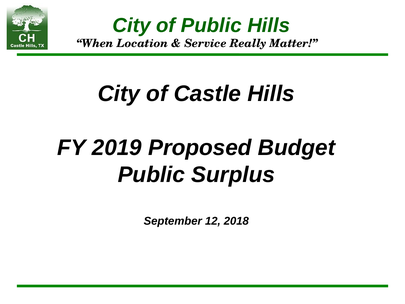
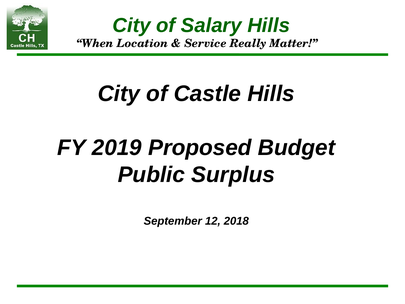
of Public: Public -> Salary
